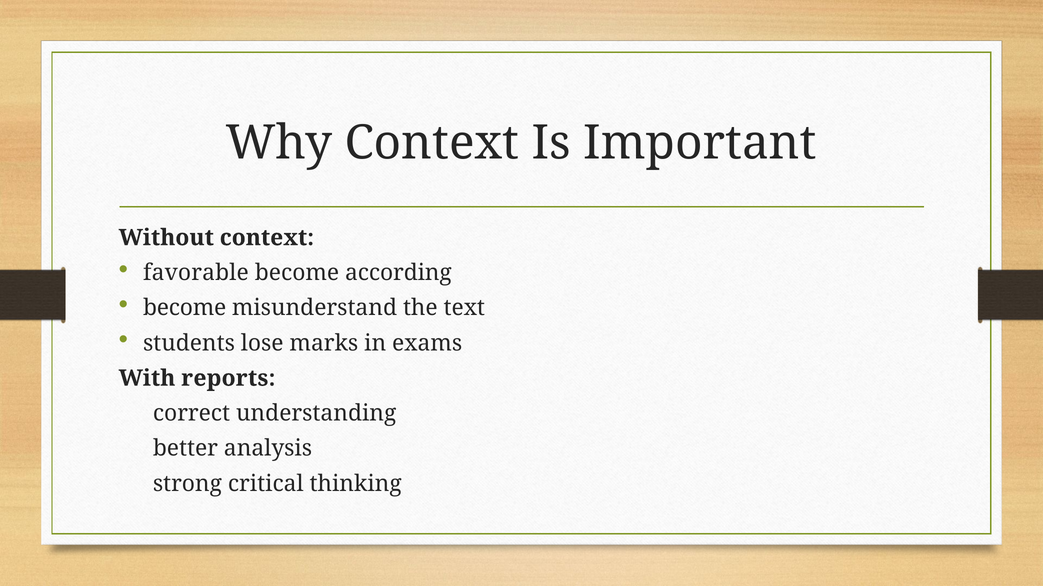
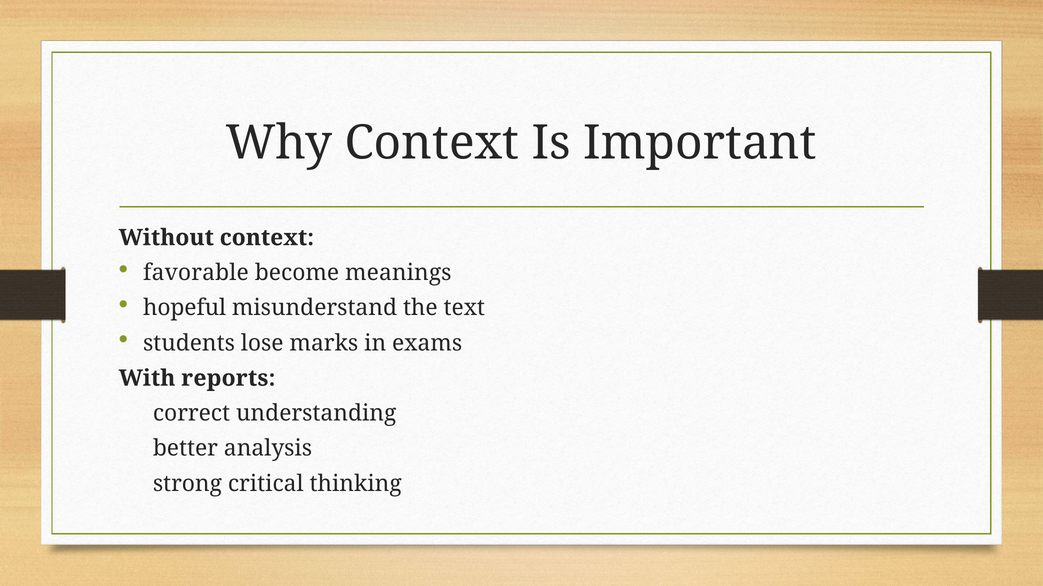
according: according -> meanings
become at (185, 308): become -> hopeful
